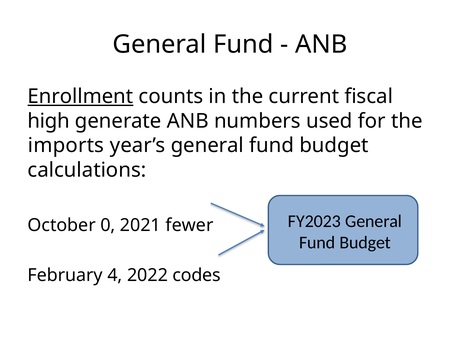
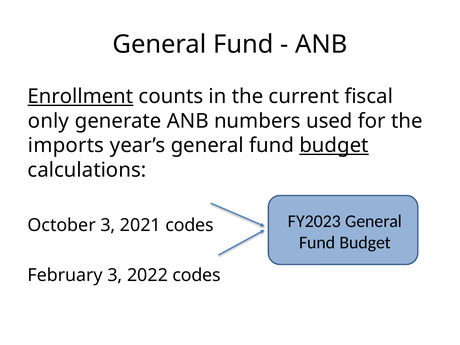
high: high -> only
budget at (334, 146) underline: none -> present
October 0: 0 -> 3
2021 fewer: fewer -> codes
February 4: 4 -> 3
